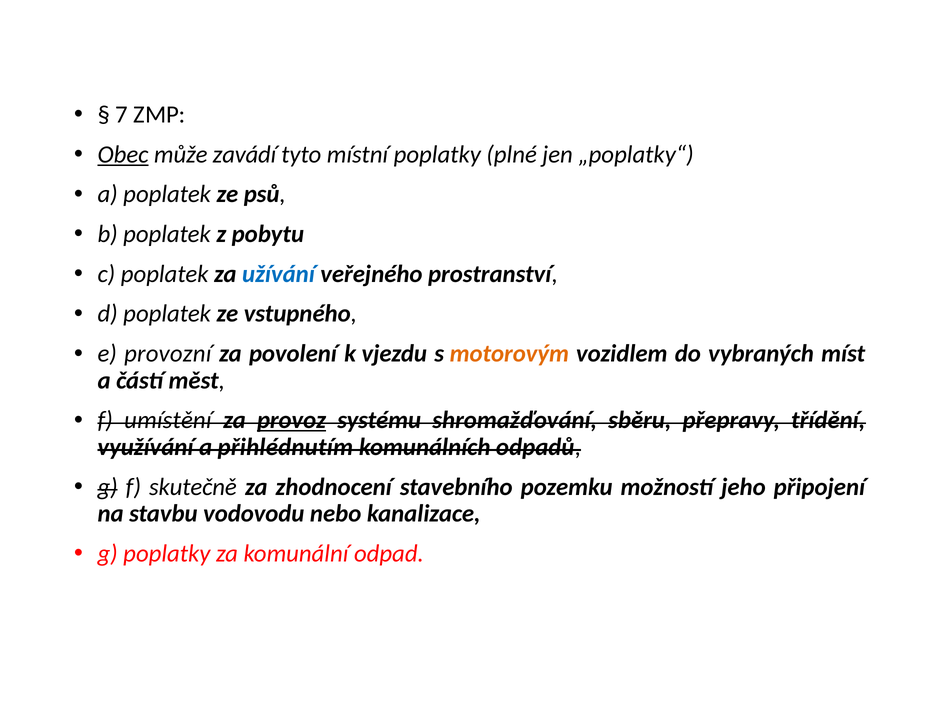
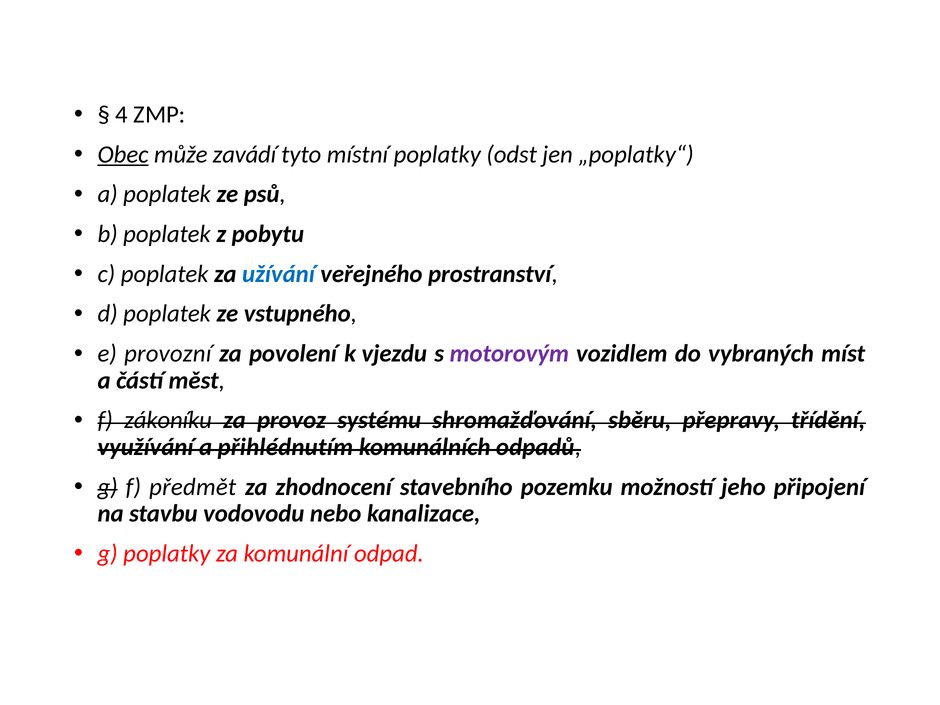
7: 7 -> 4
plné: plné -> odst
motorovým colour: orange -> purple
umístění: umístění -> zákoníku
provoz underline: present -> none
skutečně: skutečně -> předmět
